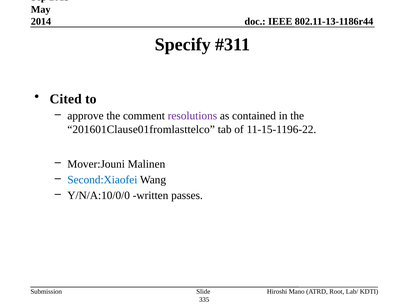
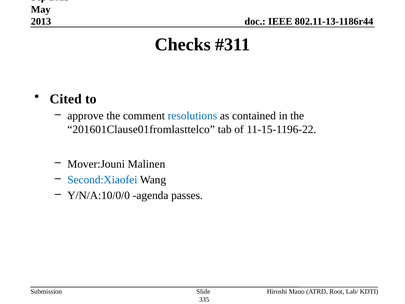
2014: 2014 -> 2013
Specify: Specify -> Checks
resolutions colour: purple -> blue
written: written -> agenda
